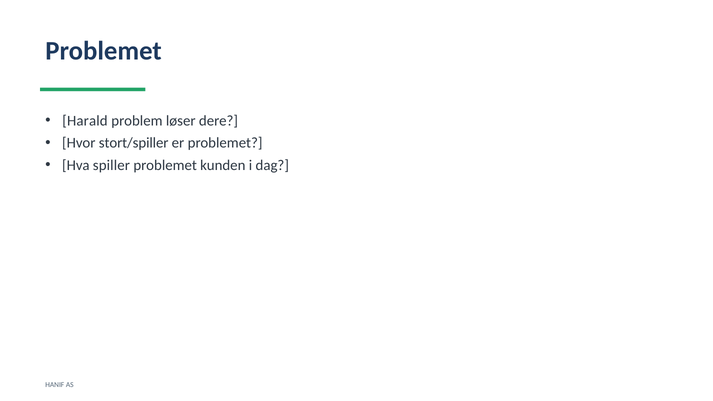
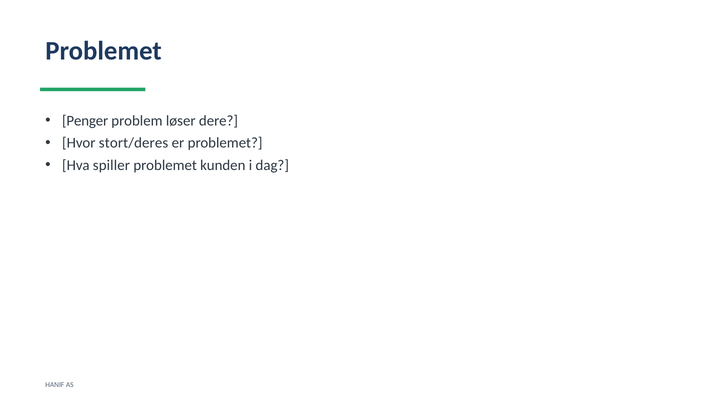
Harald: Harald -> Penger
stort/spiller: stort/spiller -> stort/deres
